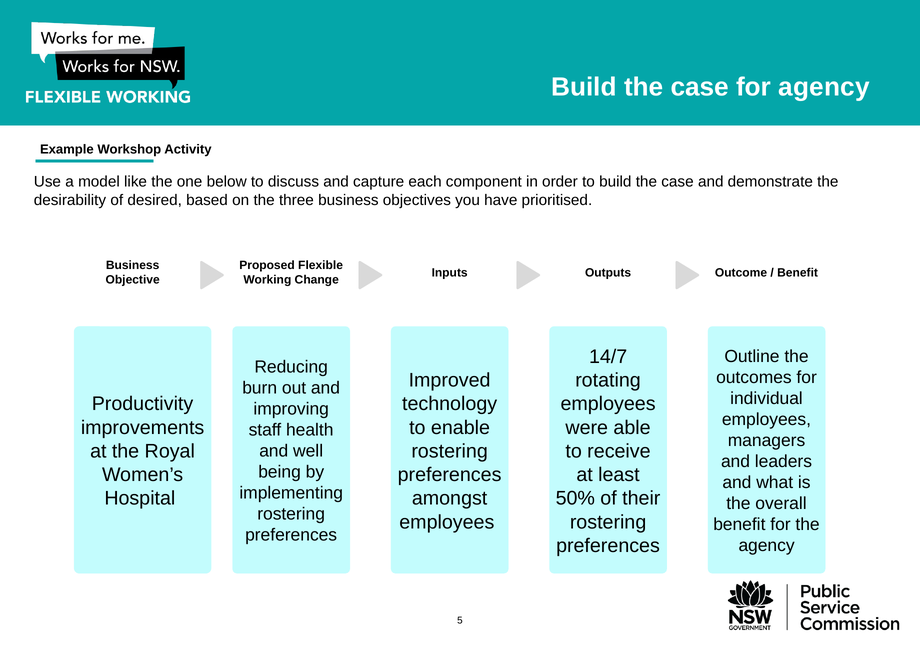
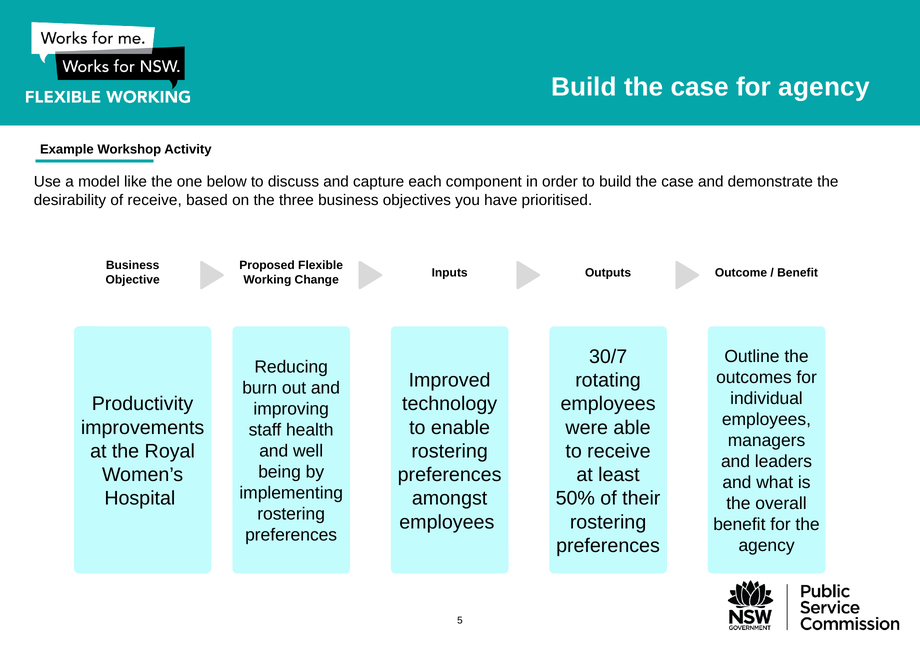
of desired: desired -> receive
14/7: 14/7 -> 30/7
